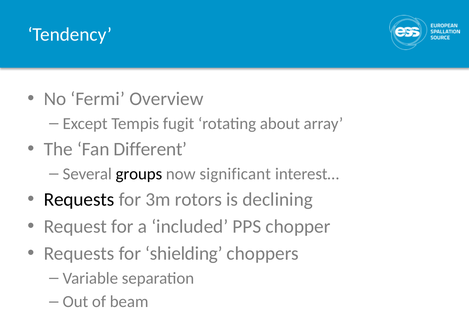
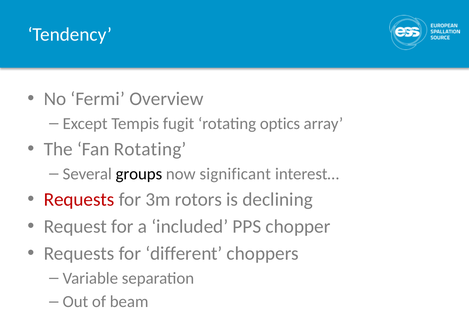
about: about -> optics
Fan Different: Different -> Rotating
Requests at (79, 200) colour: black -> red
shielding: shielding -> different
